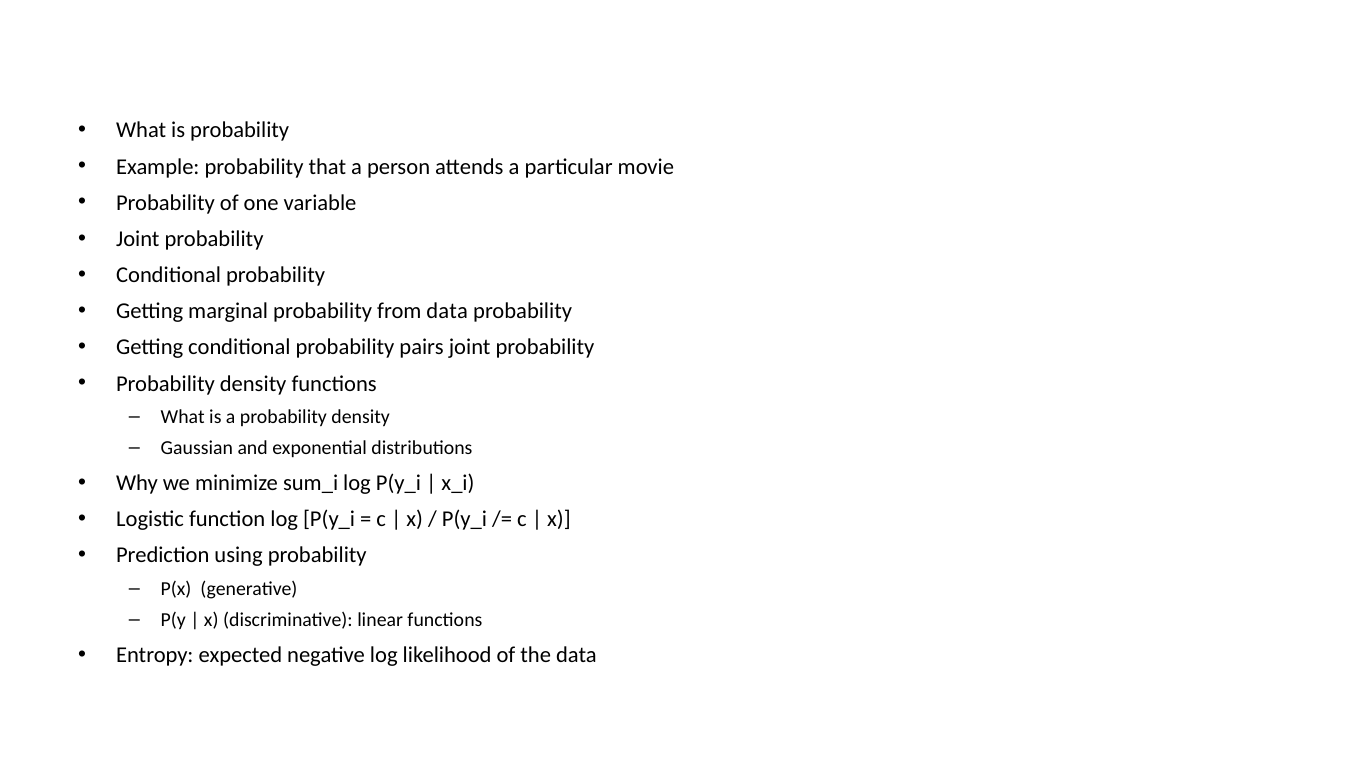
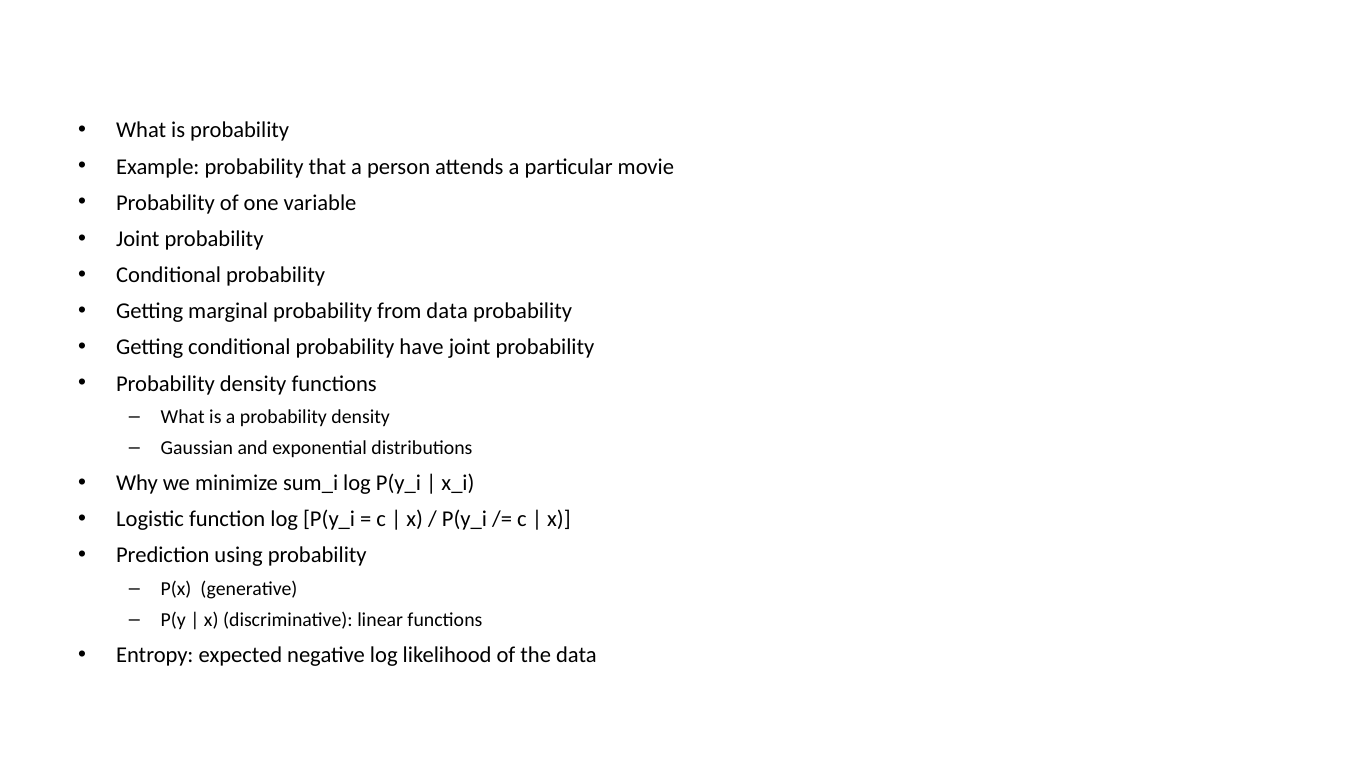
pairs: pairs -> have
